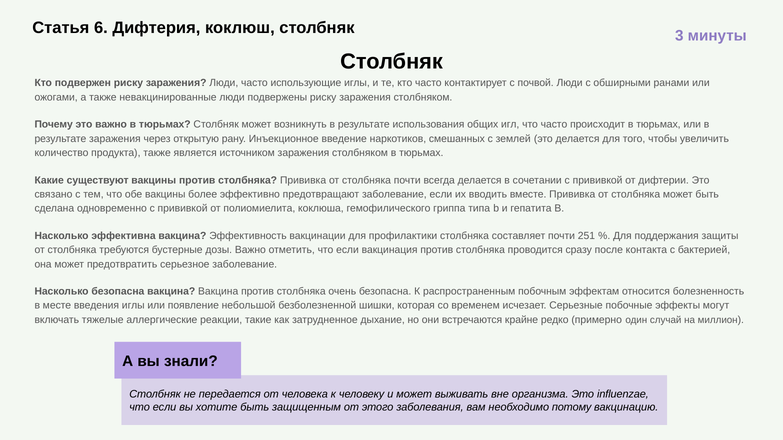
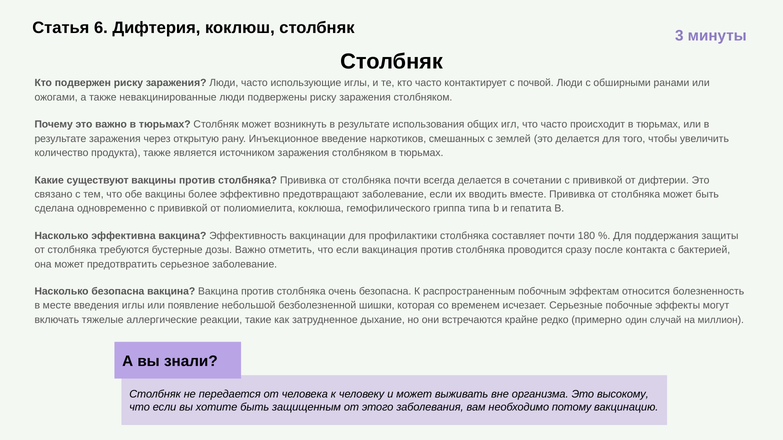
251: 251 -> 180
influenzae: influenzae -> высокому
